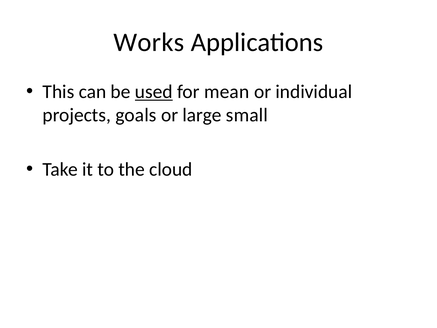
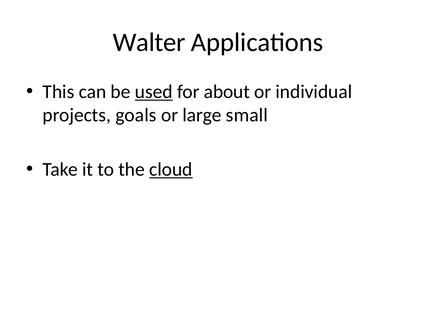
Works: Works -> Walter
mean: mean -> about
cloud underline: none -> present
